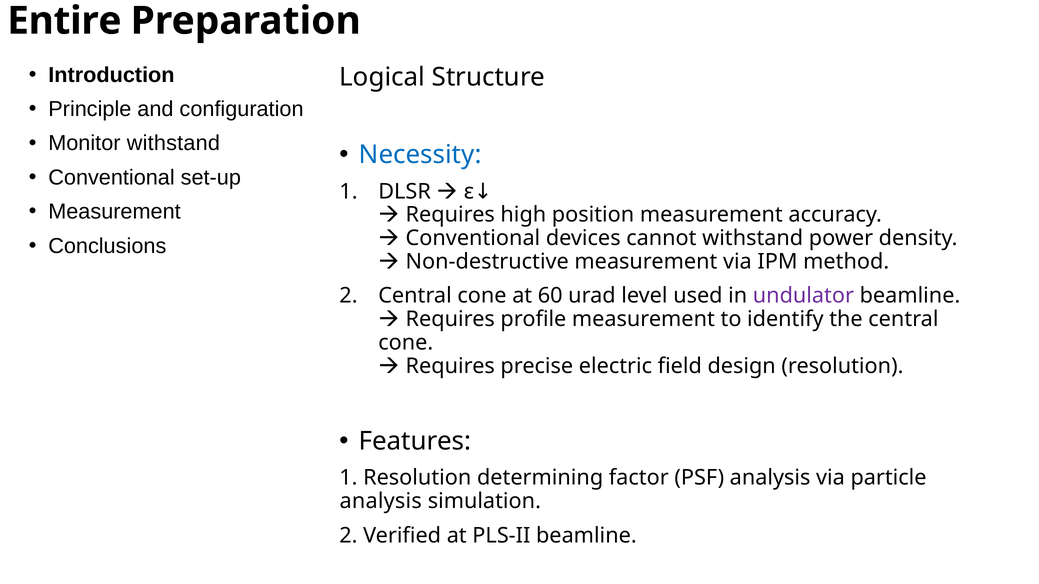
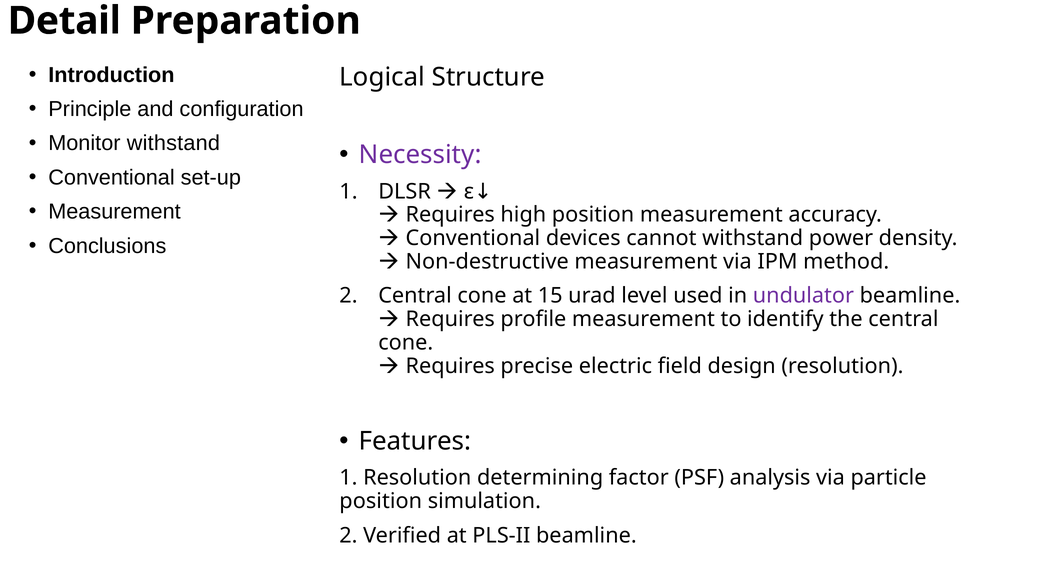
Entire: Entire -> Detail
Necessity colour: blue -> purple
60: 60 -> 15
analysis at (381, 502): analysis -> position
